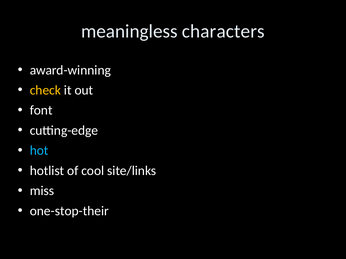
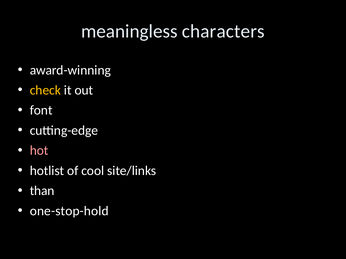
hot colour: light blue -> pink
miss: miss -> than
one-stop-their: one-stop-their -> one-stop-hold
